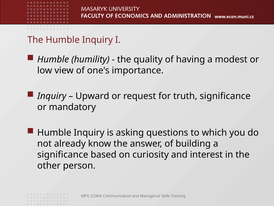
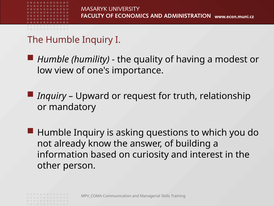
truth significance: significance -> relationship
significance at (63, 154): significance -> information
